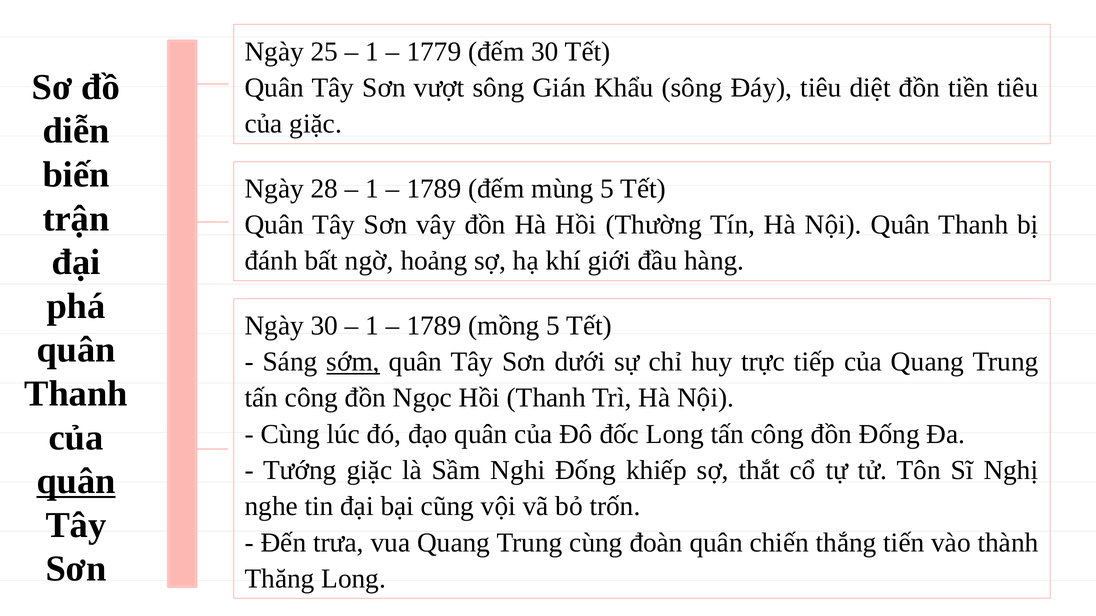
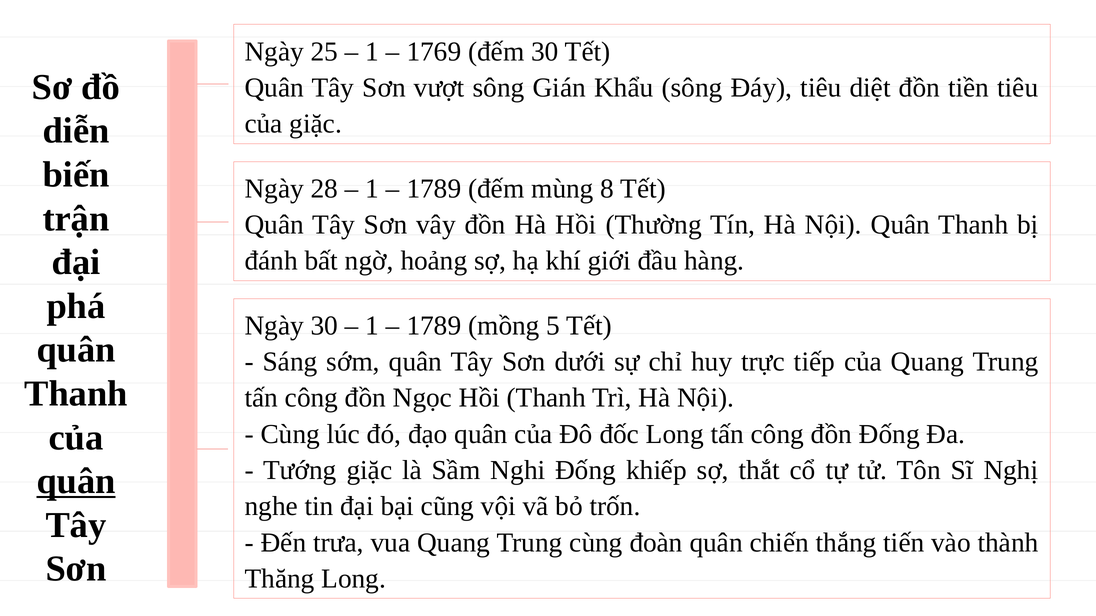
1779: 1779 -> 1769
mùng 5: 5 -> 8
sớm underline: present -> none
